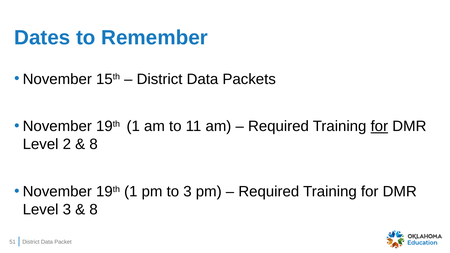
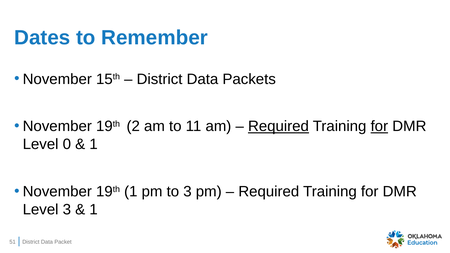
1 at (133, 126): 1 -> 2
Required at (278, 126) underline: none -> present
2: 2 -> 0
8 at (94, 144): 8 -> 1
8 at (94, 210): 8 -> 1
